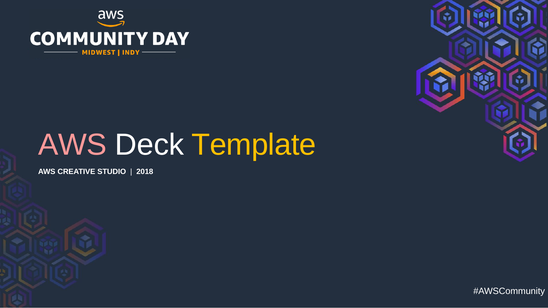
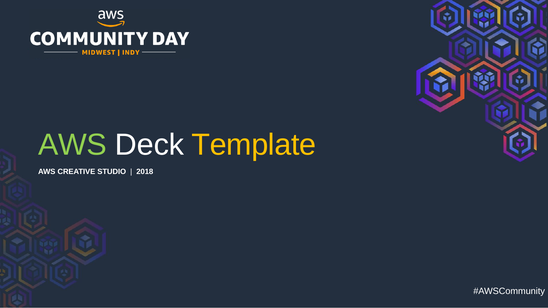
AWS at (73, 145) colour: pink -> light green
